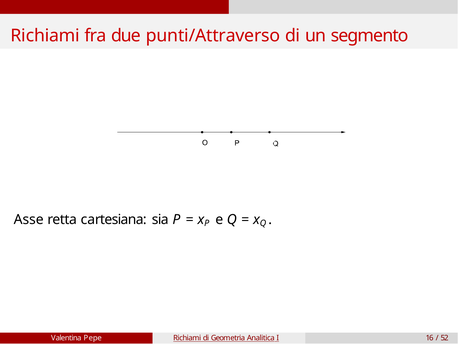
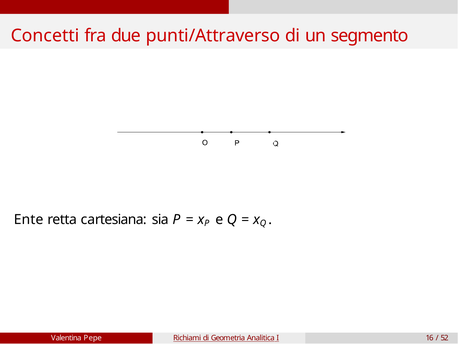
Richiami at (45, 36): Richiami -> Concetti
Asse: Asse -> Ente
